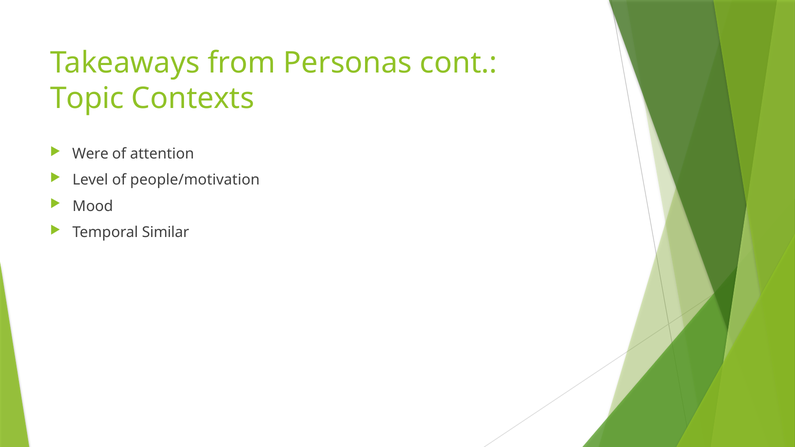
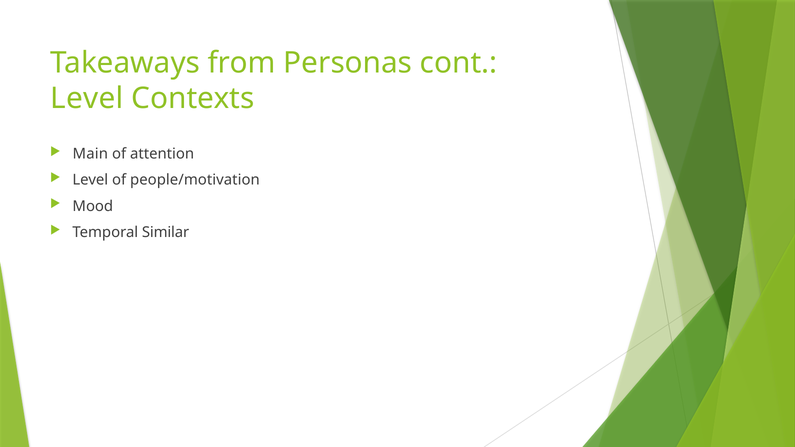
Topic at (87, 98): Topic -> Level
Were: Were -> Main
